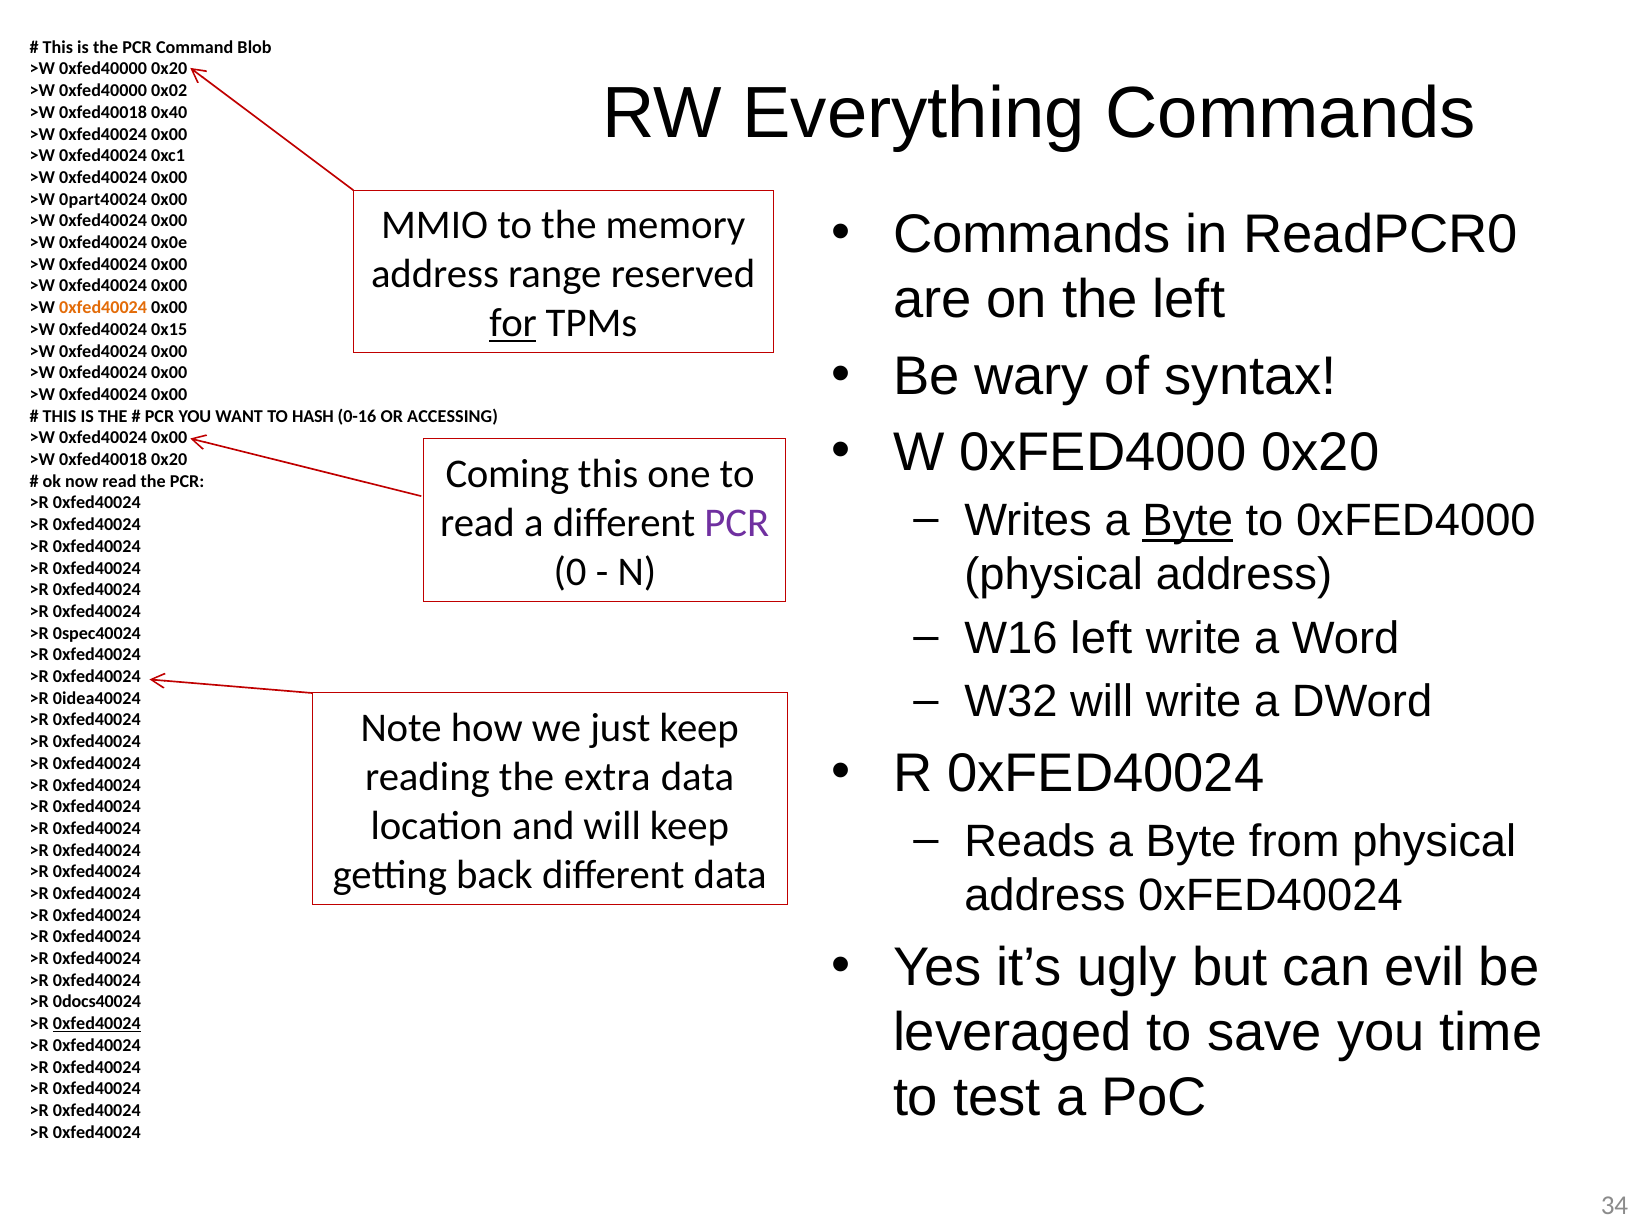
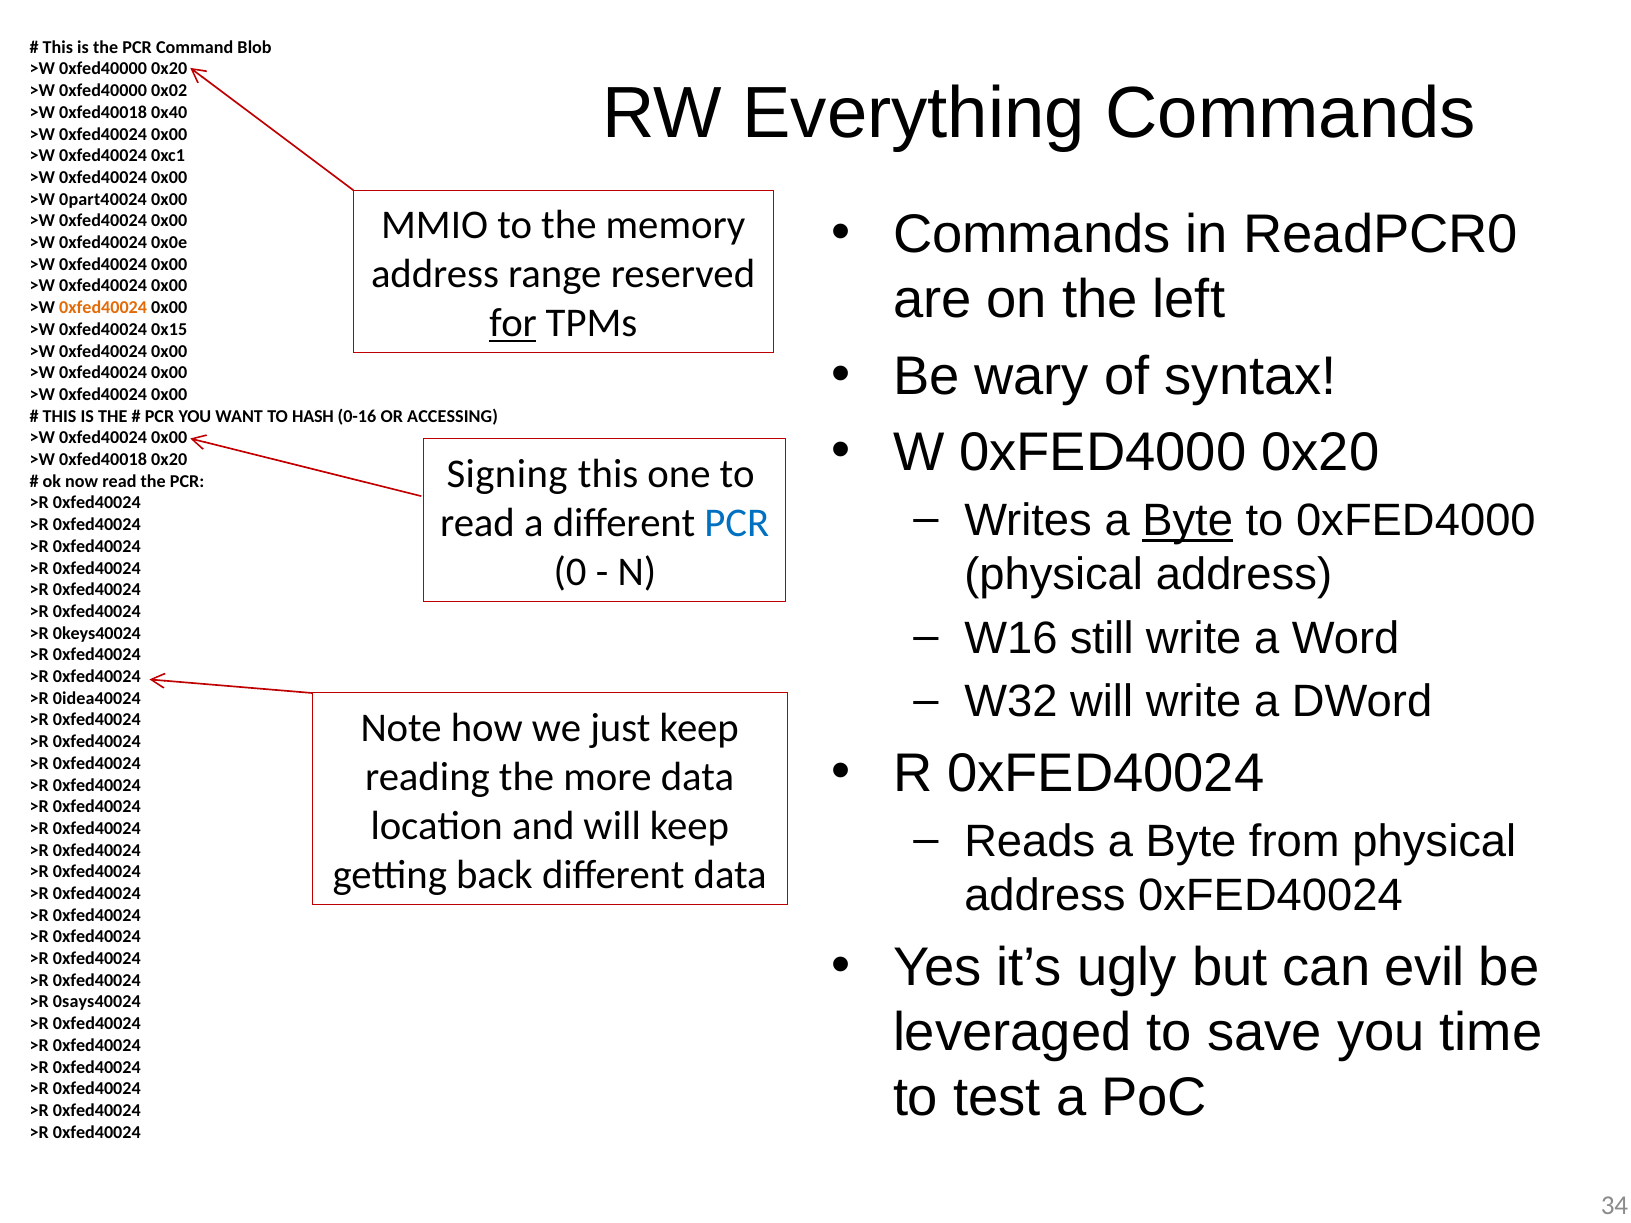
Coming: Coming -> Signing
PCR at (737, 523) colour: purple -> blue
W16 left: left -> still
0spec40024: 0spec40024 -> 0keys40024
extra: extra -> more
0docs40024: 0docs40024 -> 0says40024
0xfed40024 at (97, 1024) underline: present -> none
